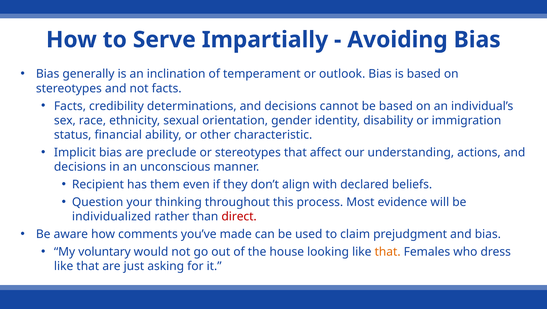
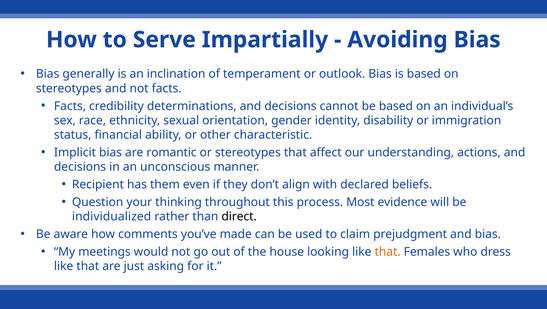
preclude: preclude -> romantic
direct colour: red -> black
voluntary: voluntary -> meetings
